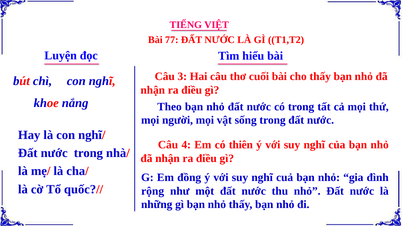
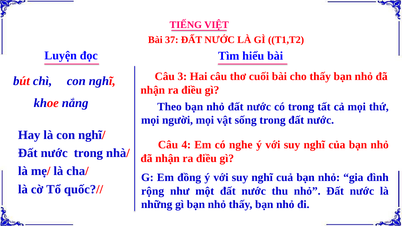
77: 77 -> 37
thiên: thiên -> nghe
